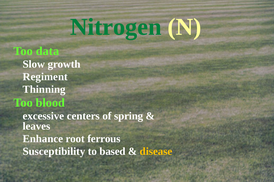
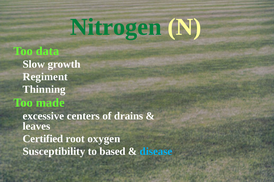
blood: blood -> made
spring: spring -> drains
Enhance: Enhance -> Certified
ferrous: ferrous -> oxygen
disease colour: yellow -> light blue
